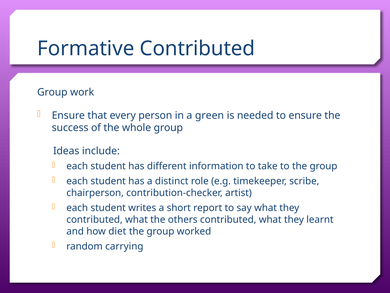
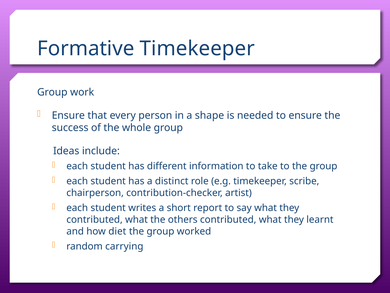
Formative Contributed: Contributed -> Timekeeper
green: green -> shape
